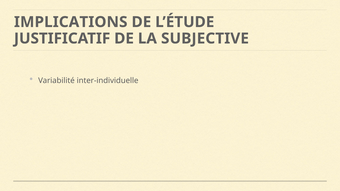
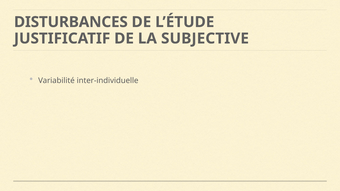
IMPLICATIONS: IMPLICATIONS -> DISTURBANCES
